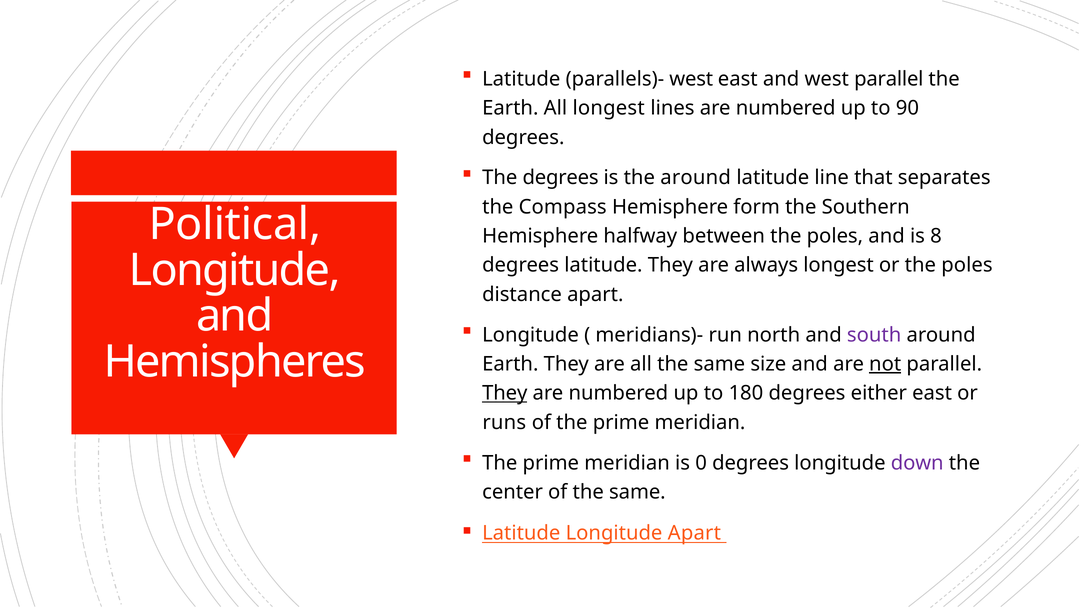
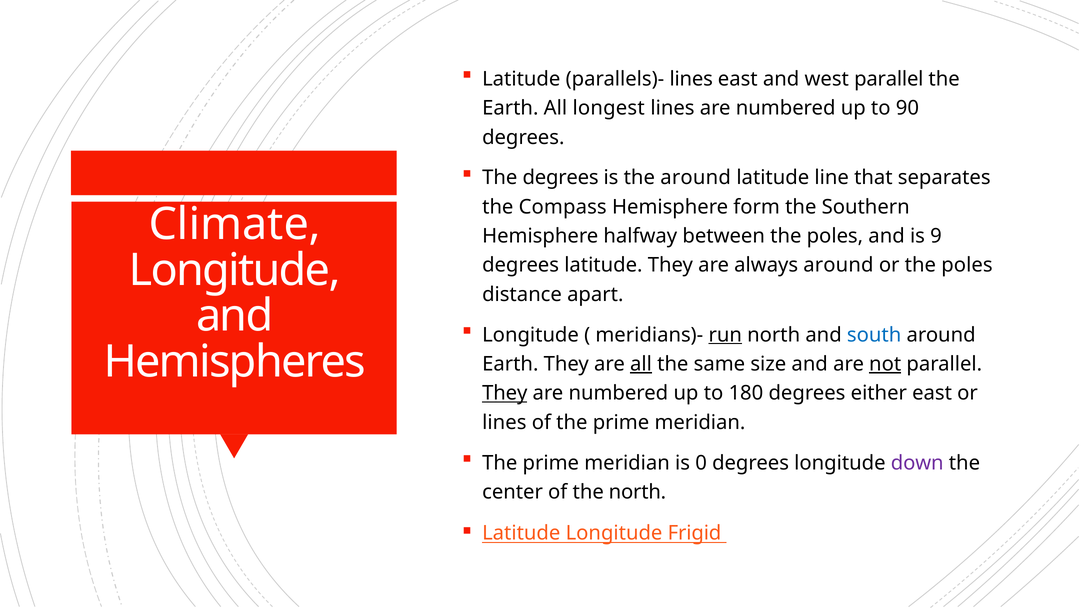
parallels)- west: west -> lines
Political: Political -> Climate
8: 8 -> 9
always longest: longest -> around
run underline: none -> present
south colour: purple -> blue
all at (641, 364) underline: none -> present
runs at (504, 422): runs -> lines
of the same: same -> north
Longitude Apart: Apart -> Frigid
